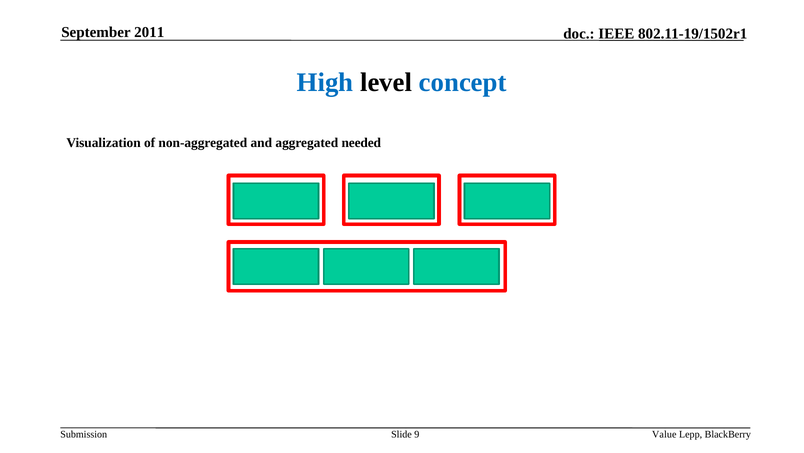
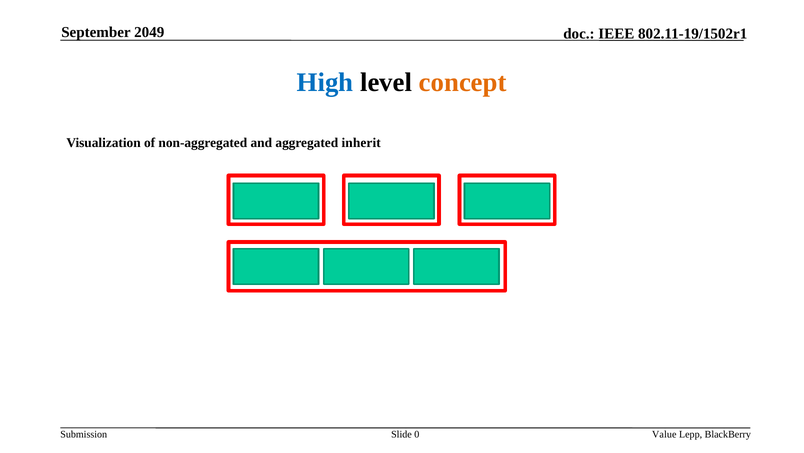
2011: 2011 -> 2049
concept colour: blue -> orange
needed: needed -> inherit
9: 9 -> 0
